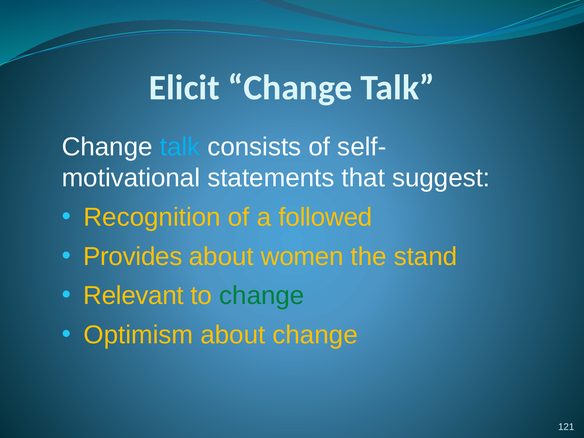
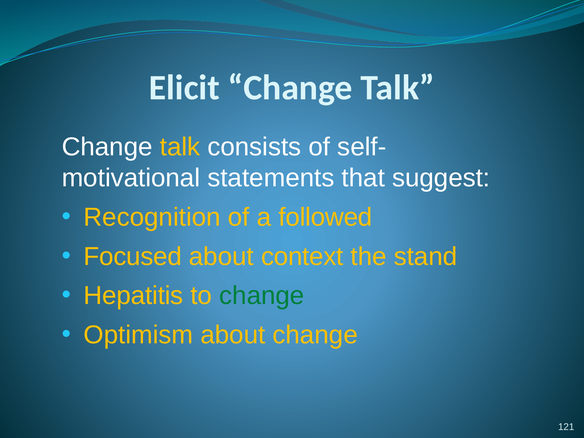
talk at (180, 147) colour: light blue -> yellow
Provides: Provides -> Focused
women: women -> context
Relevant: Relevant -> Hepatitis
